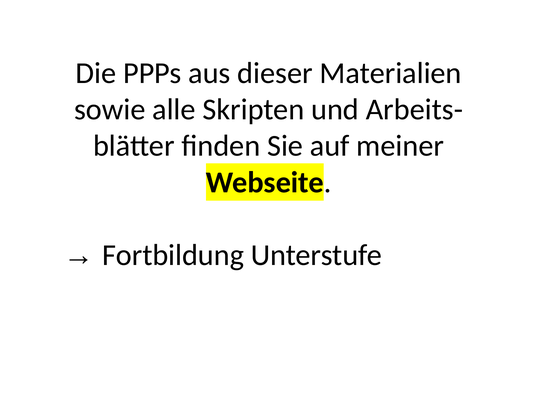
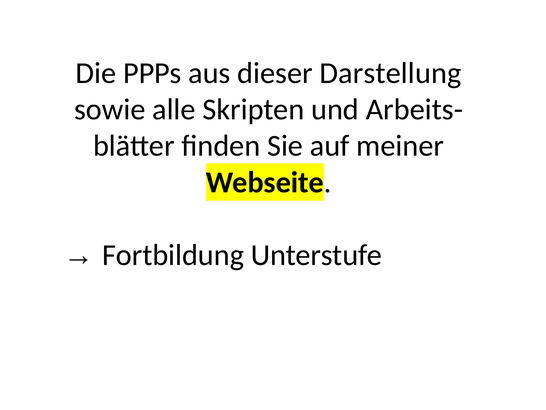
Materialien: Materialien -> Darstellung
